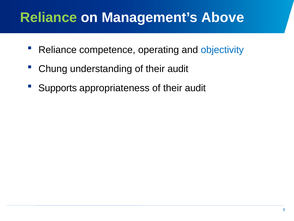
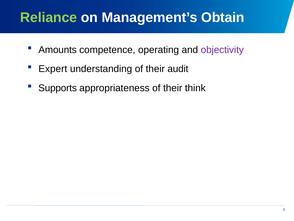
Above: Above -> Obtain
Reliance at (58, 50): Reliance -> Amounts
objectivity colour: blue -> purple
Chung: Chung -> Expert
appropriateness of their audit: audit -> think
